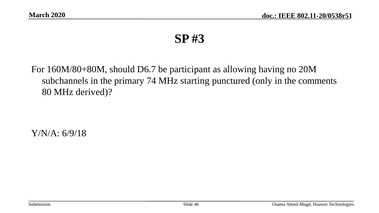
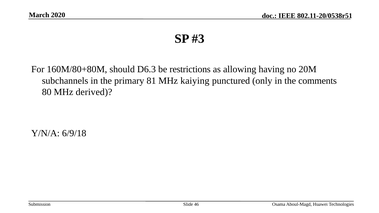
D6.7: D6.7 -> D6.3
participant: participant -> restrictions
74: 74 -> 81
starting: starting -> kaiying
